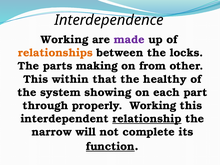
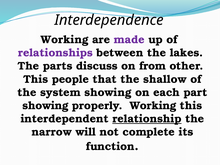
relationships colour: orange -> purple
locks: locks -> lakes
making: making -> discuss
within: within -> people
healthy: healthy -> shallow
through at (45, 106): through -> showing
function underline: present -> none
